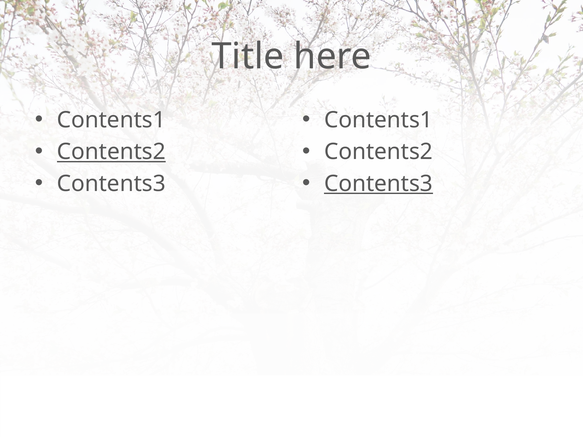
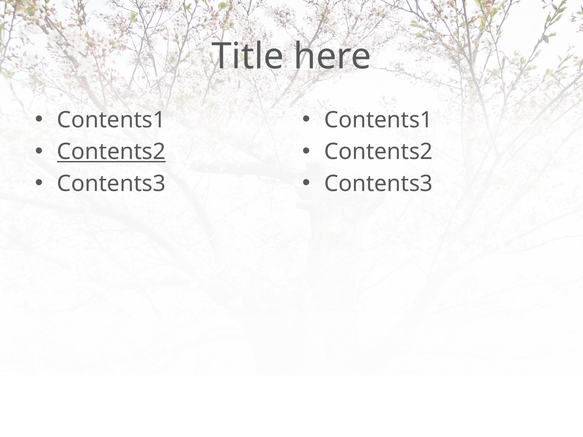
Contents3 at (379, 184) underline: present -> none
